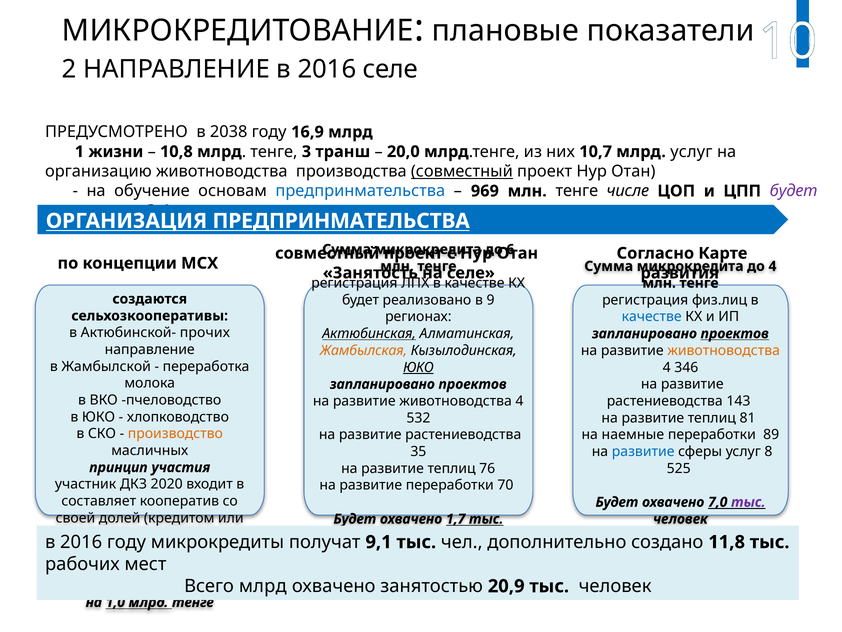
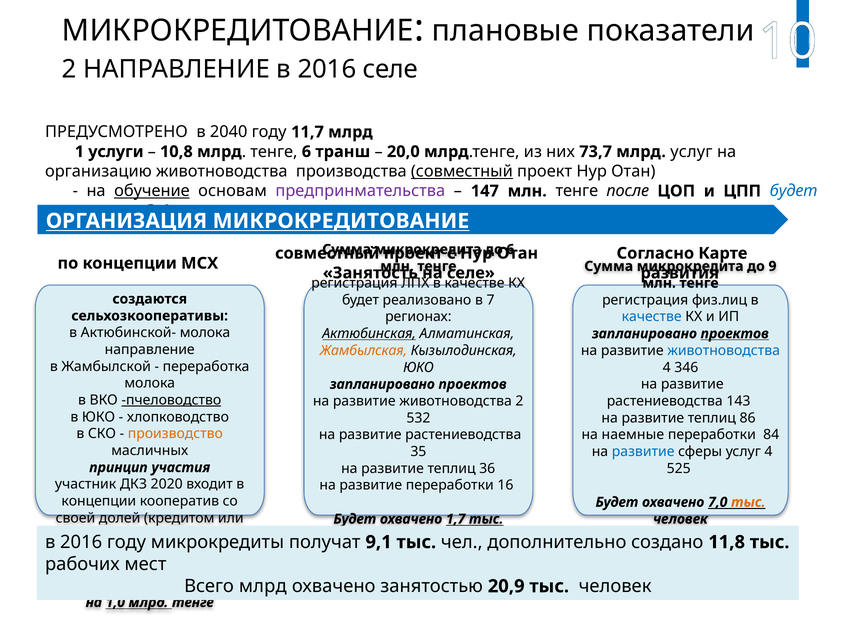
2038: 2038 -> 2040
16,9: 16,9 -> 11,7
жизни: жизни -> услуги
тенге 3: 3 -> 6
10,7: 10,7 -> 73,7
обучение underline: none -> present
предпринмательства at (360, 191) colour: blue -> purple
969: 969 -> 147
числе: числе -> после
будет at (794, 191) colour: purple -> blue
ПРЕДПРИНМАТЕЛЬСТВА at (341, 221): ПРЕДПРИНМАТЕЛЬСТВА -> МИКРОКРЕДИТОВАНИЕ
до 4: 4 -> 9
9: 9 -> 7
Актюбинской- прочих: прочих -> молока
животноводства at (724, 350) colour: orange -> blue
ЮКО at (418, 367) underline: present -> none
пчеловодство underline: none -> present
4 at (519, 401): 4 -> 2
81: 81 -> 86
89: 89 -> 84
услуг 8: 8 -> 4
76: 76 -> 36
70: 70 -> 16
составляет at (99, 501): составляет -> концепции
тыс at (748, 502) colour: purple -> orange
